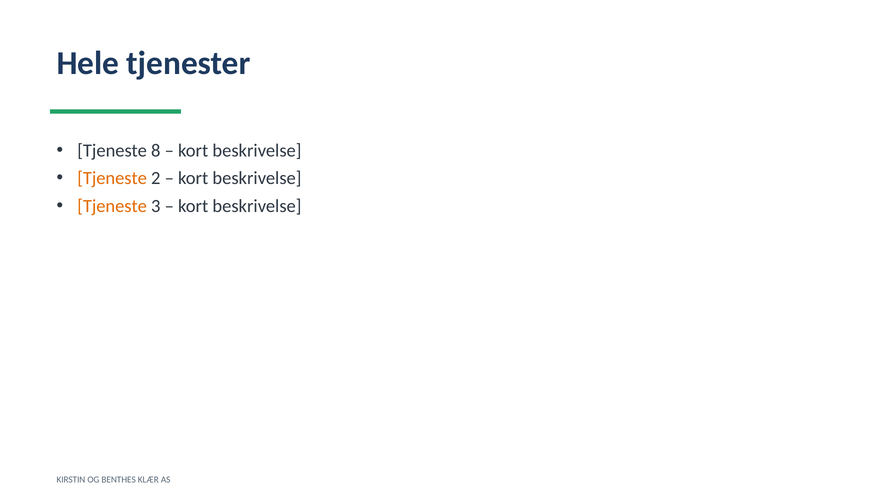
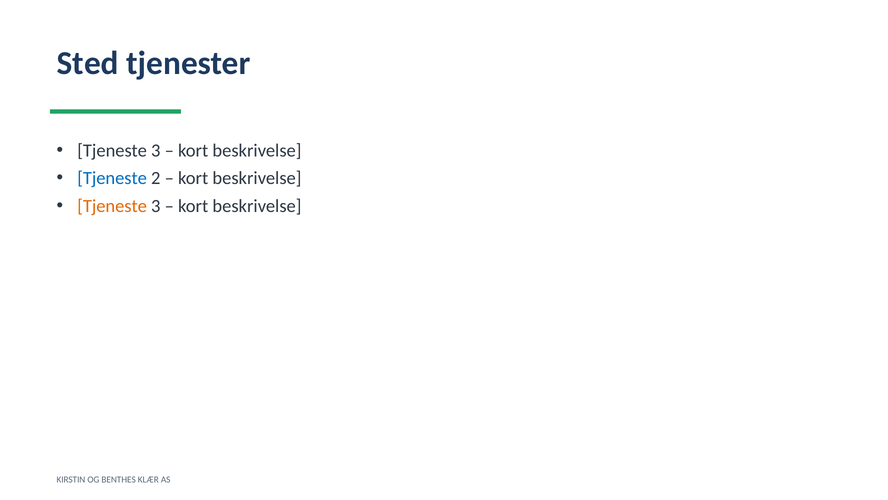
Hele: Hele -> Sted
8 at (156, 150): 8 -> 3
Tjeneste at (112, 178) colour: orange -> blue
